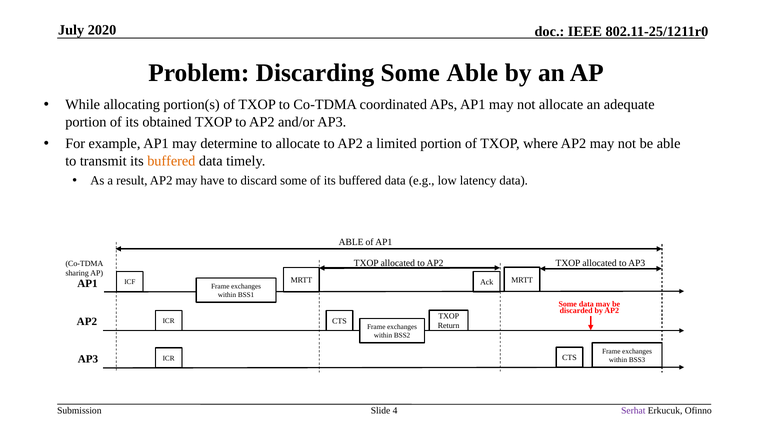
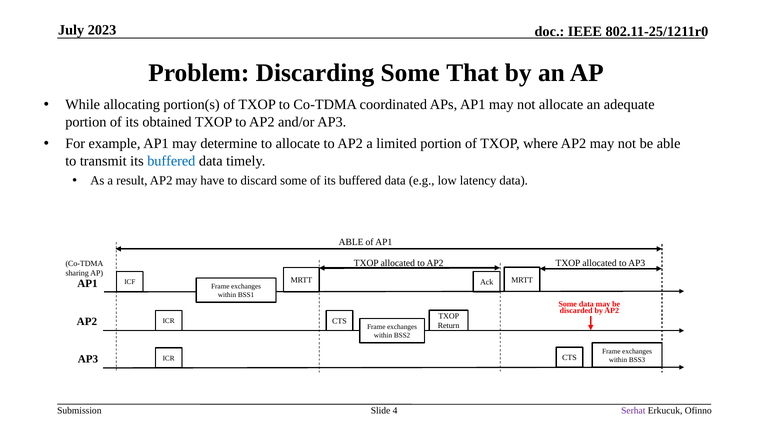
2020: 2020 -> 2023
Some Able: Able -> That
buffered at (171, 161) colour: orange -> blue
